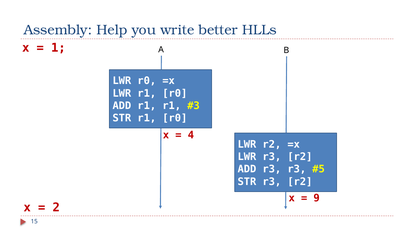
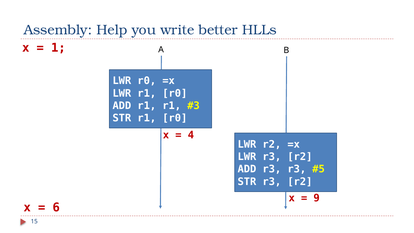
2: 2 -> 6
